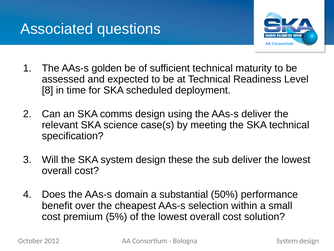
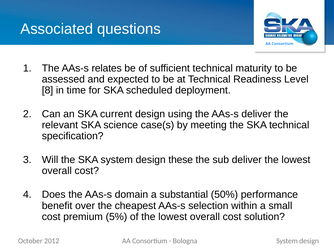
golden: golden -> relates
comms: comms -> current
